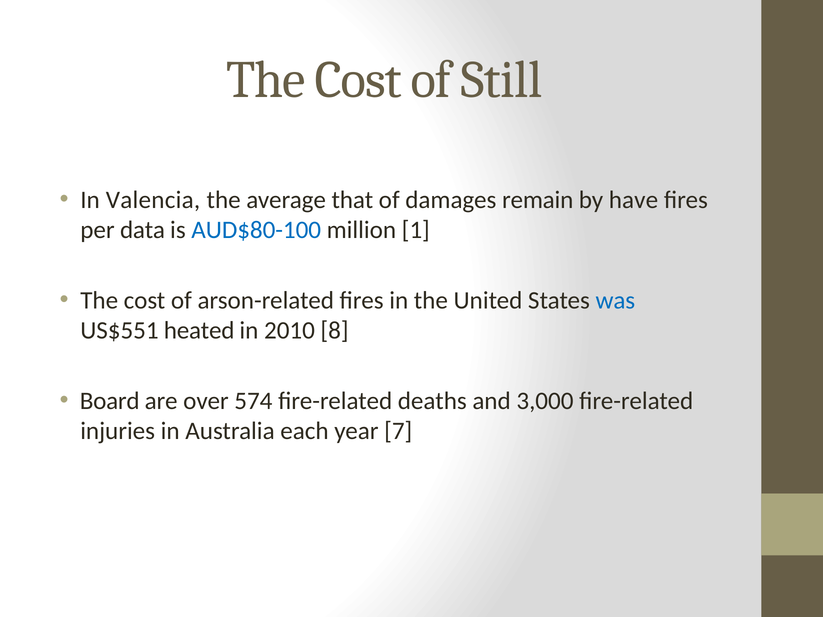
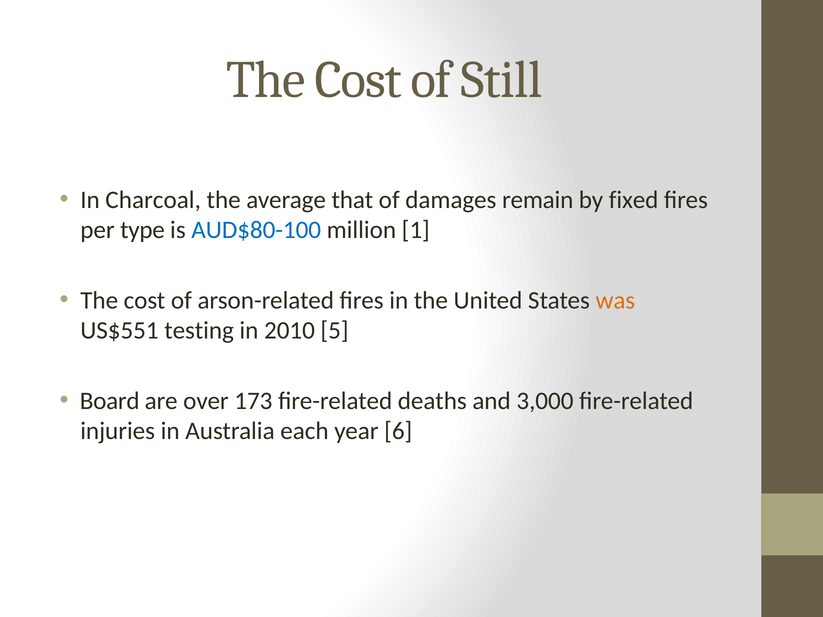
Valencia: Valencia -> Charcoal
have: have -> fixed
data: data -> type
was colour: blue -> orange
heated: heated -> testing
8: 8 -> 5
574: 574 -> 173
7: 7 -> 6
